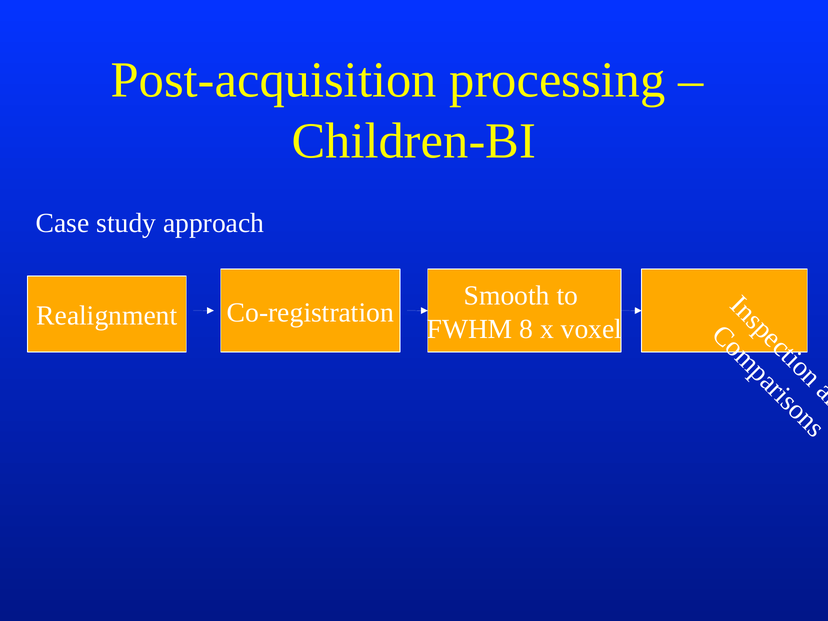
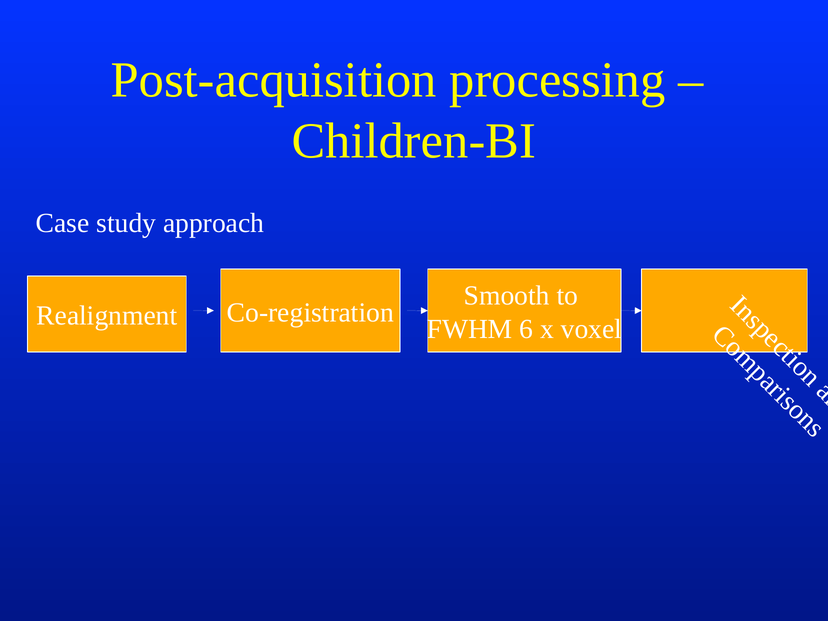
8: 8 -> 6
